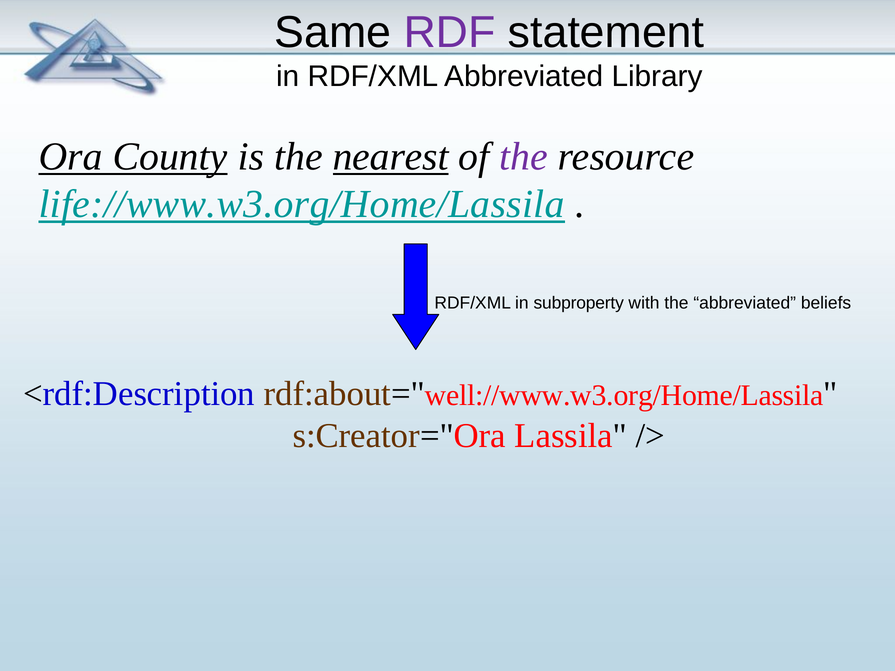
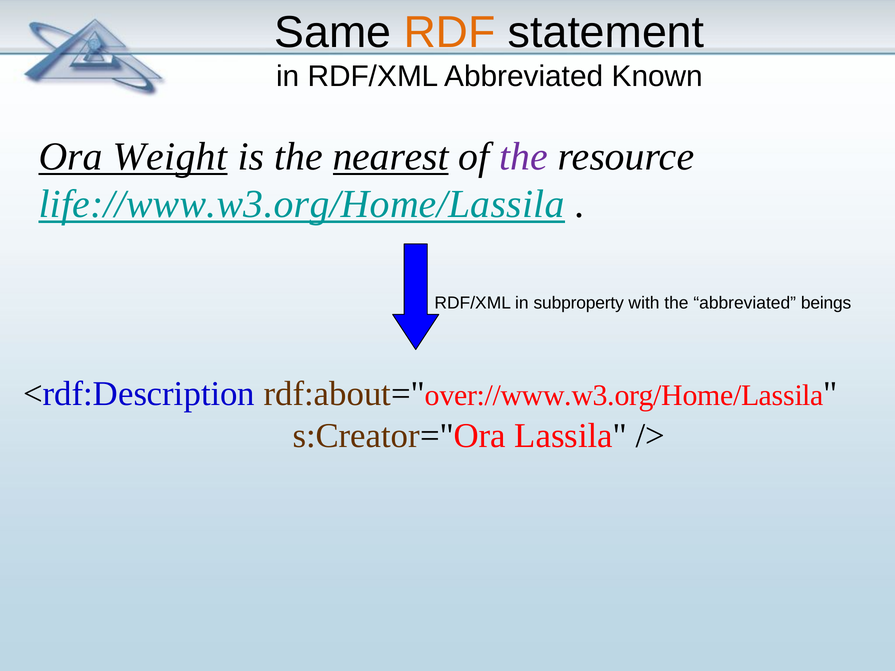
RDF colour: purple -> orange
Library: Library -> Known
County: County -> Weight
beliefs: beliefs -> beings
well://www.w3.org/Home/Lassila: well://www.w3.org/Home/Lassila -> over://www.w3.org/Home/Lassila
